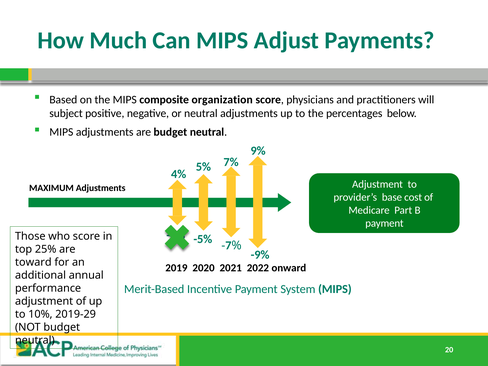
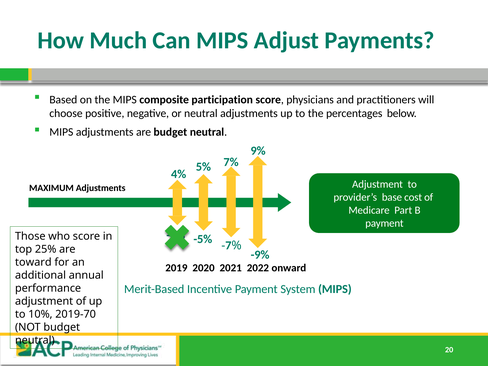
organization: organization -> participation
subject: subject -> choose
2019-29: 2019-29 -> 2019-70
